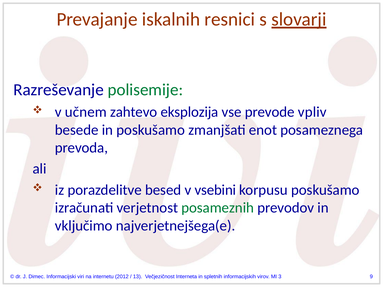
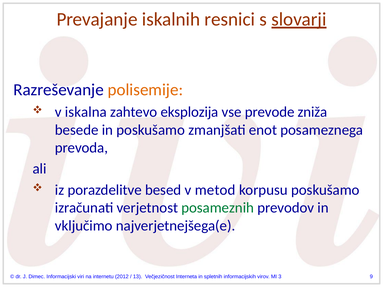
polisemije colour: green -> orange
učnem: učnem -> iskalna
vpliv: vpliv -> zniža
vsebini: vsebini -> metod
